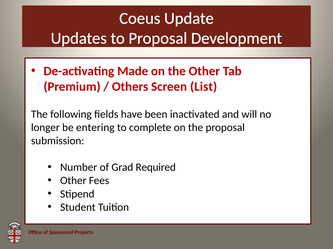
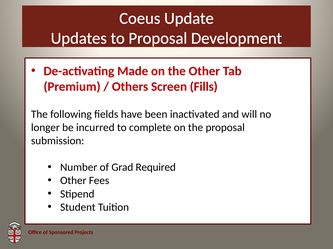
List: List -> Fills
entering: entering -> incurred
